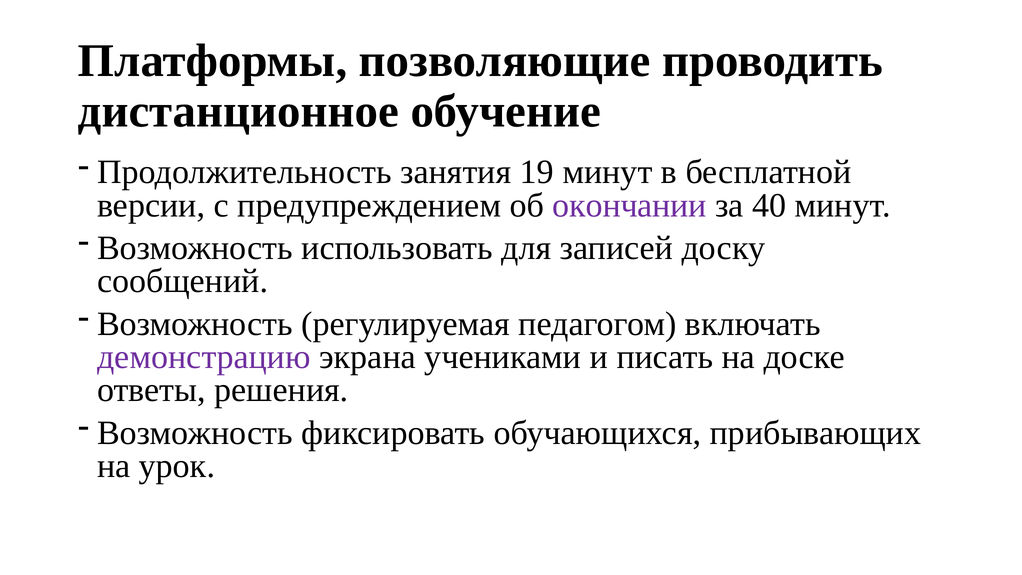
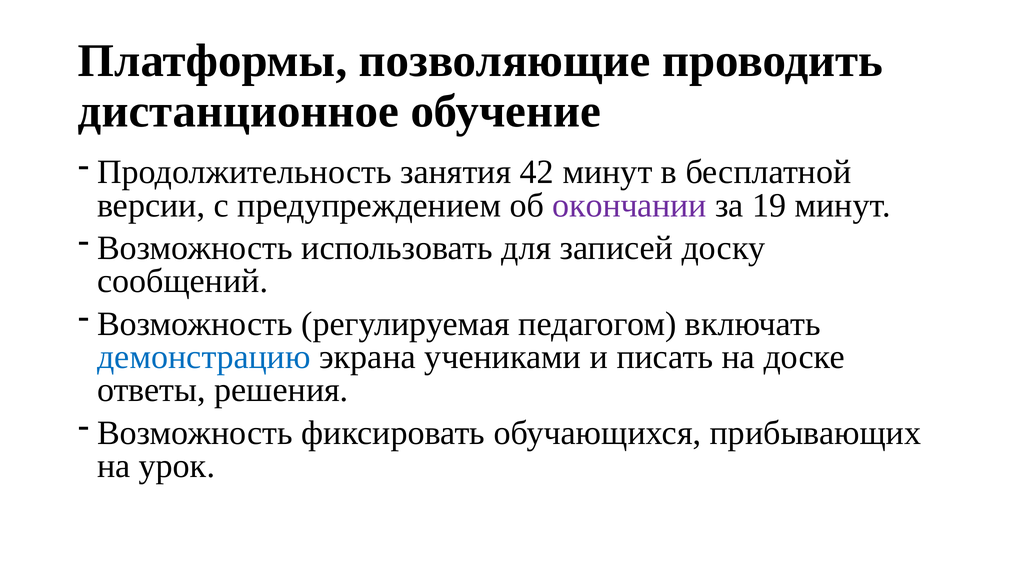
19: 19 -> 42
40: 40 -> 19
демонстрацию colour: purple -> blue
